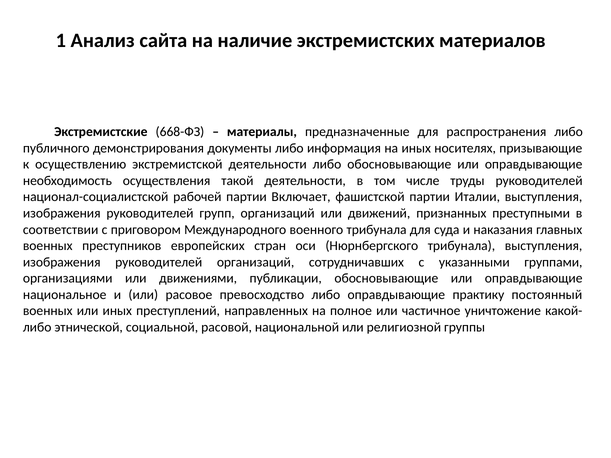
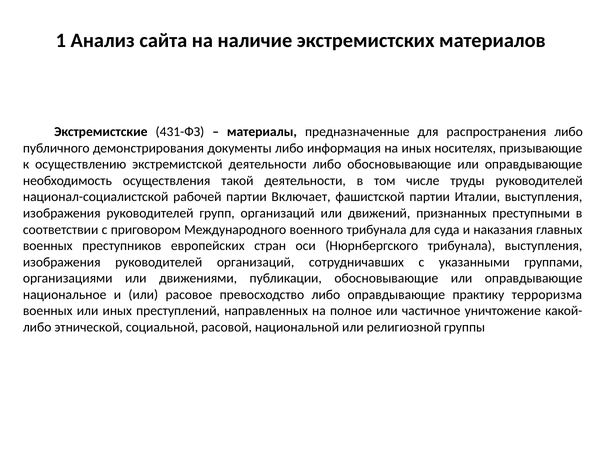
668-ФЗ: 668-ФЗ -> 431-ФЗ
постоянный: постоянный -> терроризма
